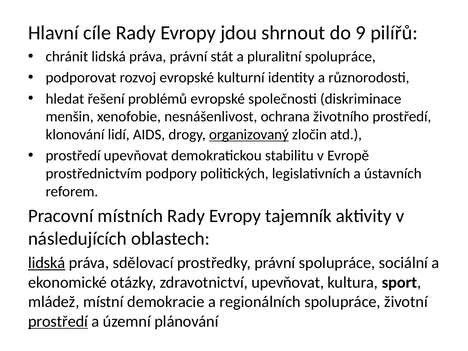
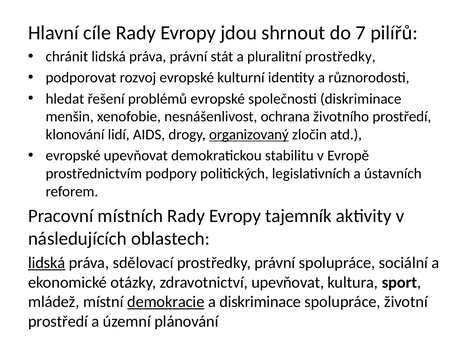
9: 9 -> 7
pluralitní spolupráce: spolupráce -> prostředky
prostředí at (73, 156): prostředí -> evropské
demokracie underline: none -> present
a regionálních: regionálních -> diskriminace
prostředí at (58, 321) underline: present -> none
